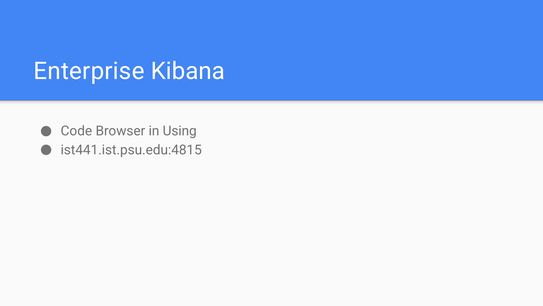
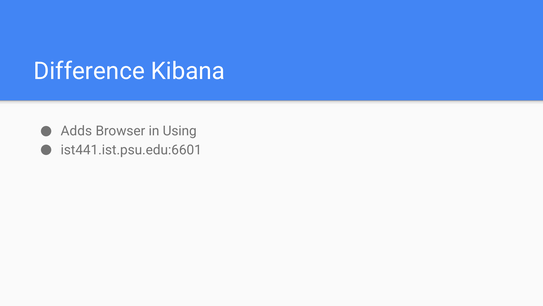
Enterprise: Enterprise -> Difference
Code: Code -> Adds
ist441.ist.psu.edu:4815: ist441.ist.psu.edu:4815 -> ist441.ist.psu.edu:6601
